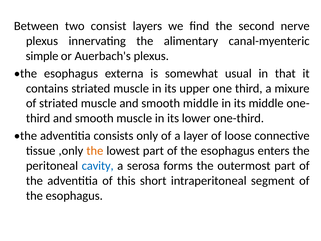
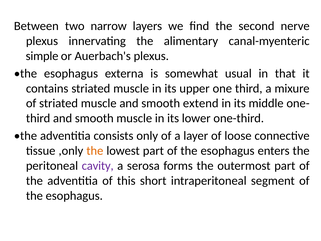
consist: consist -> narrow
smooth middle: middle -> extend
cavity colour: blue -> purple
